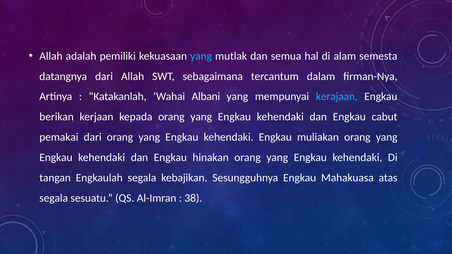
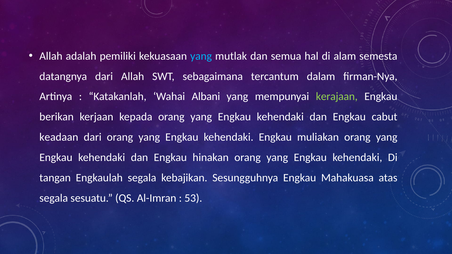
kerajaan colour: light blue -> light green
pemakai: pemakai -> keadaan
38: 38 -> 53
